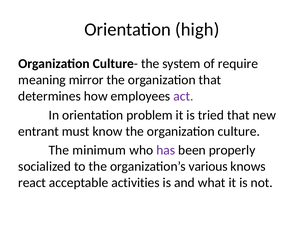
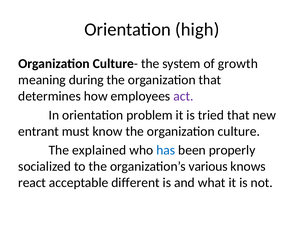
require: require -> growth
mirror: mirror -> during
minimum: minimum -> explained
has colour: purple -> blue
activities: activities -> different
